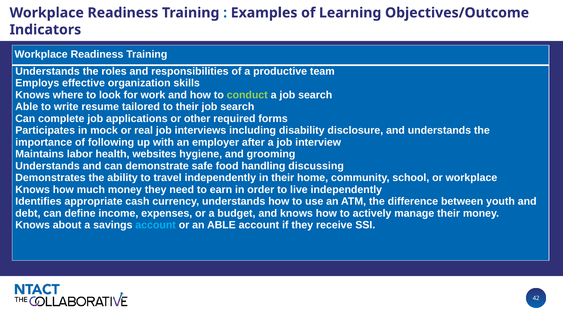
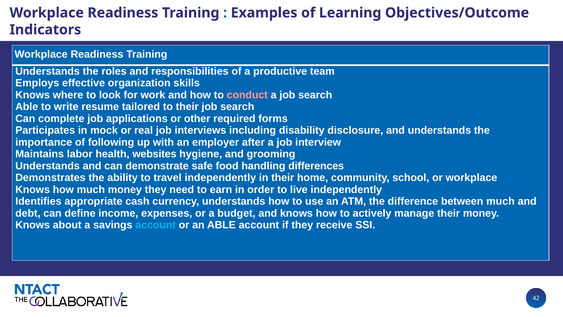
conduct colour: light green -> pink
discussing: discussing -> differences
between youth: youth -> much
